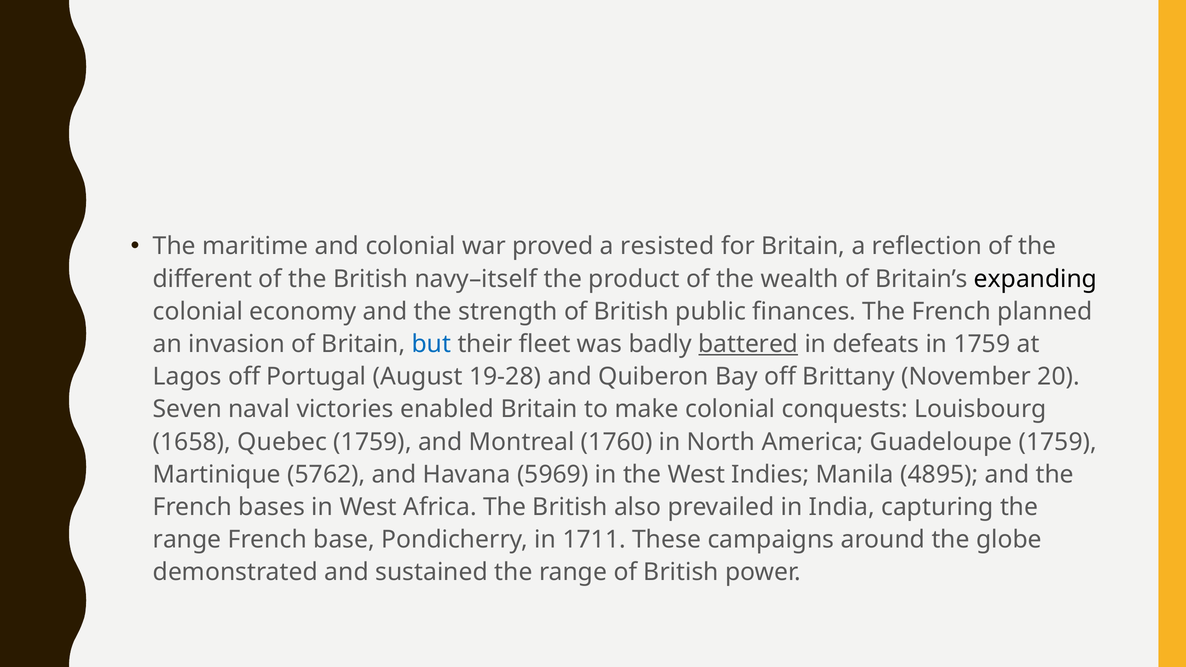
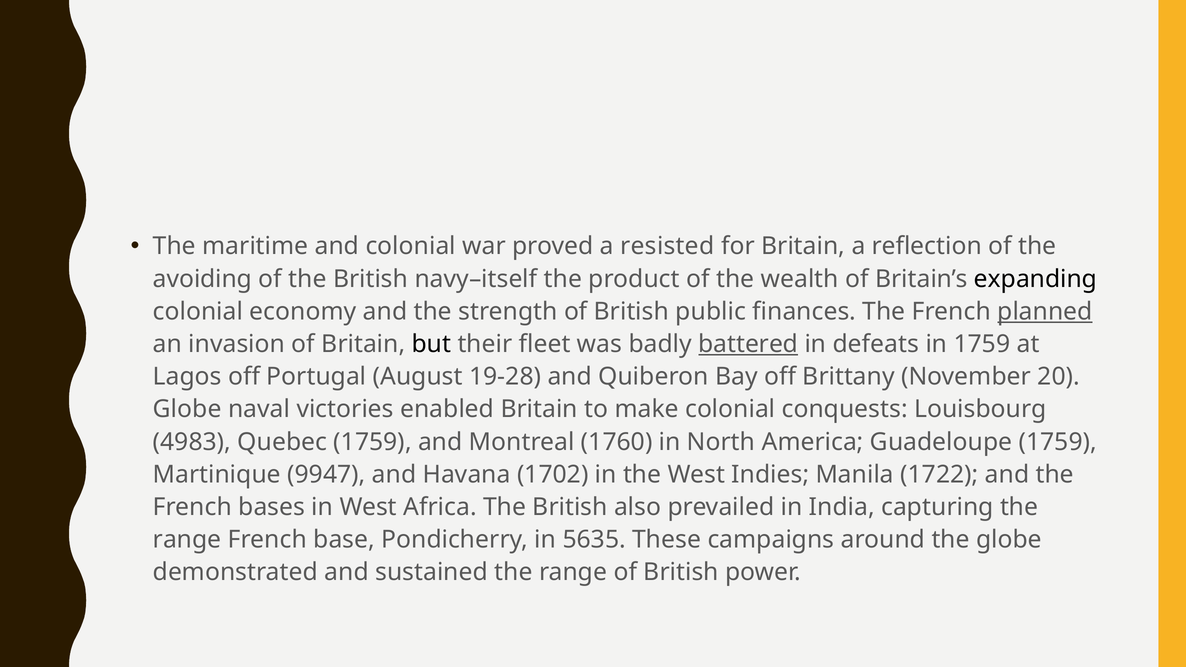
different: different -> avoiding
planned underline: none -> present
but colour: blue -> black
Seven at (187, 409): Seven -> Globe
1658: 1658 -> 4983
5762: 5762 -> 9947
5969: 5969 -> 1702
4895: 4895 -> 1722
1711: 1711 -> 5635
